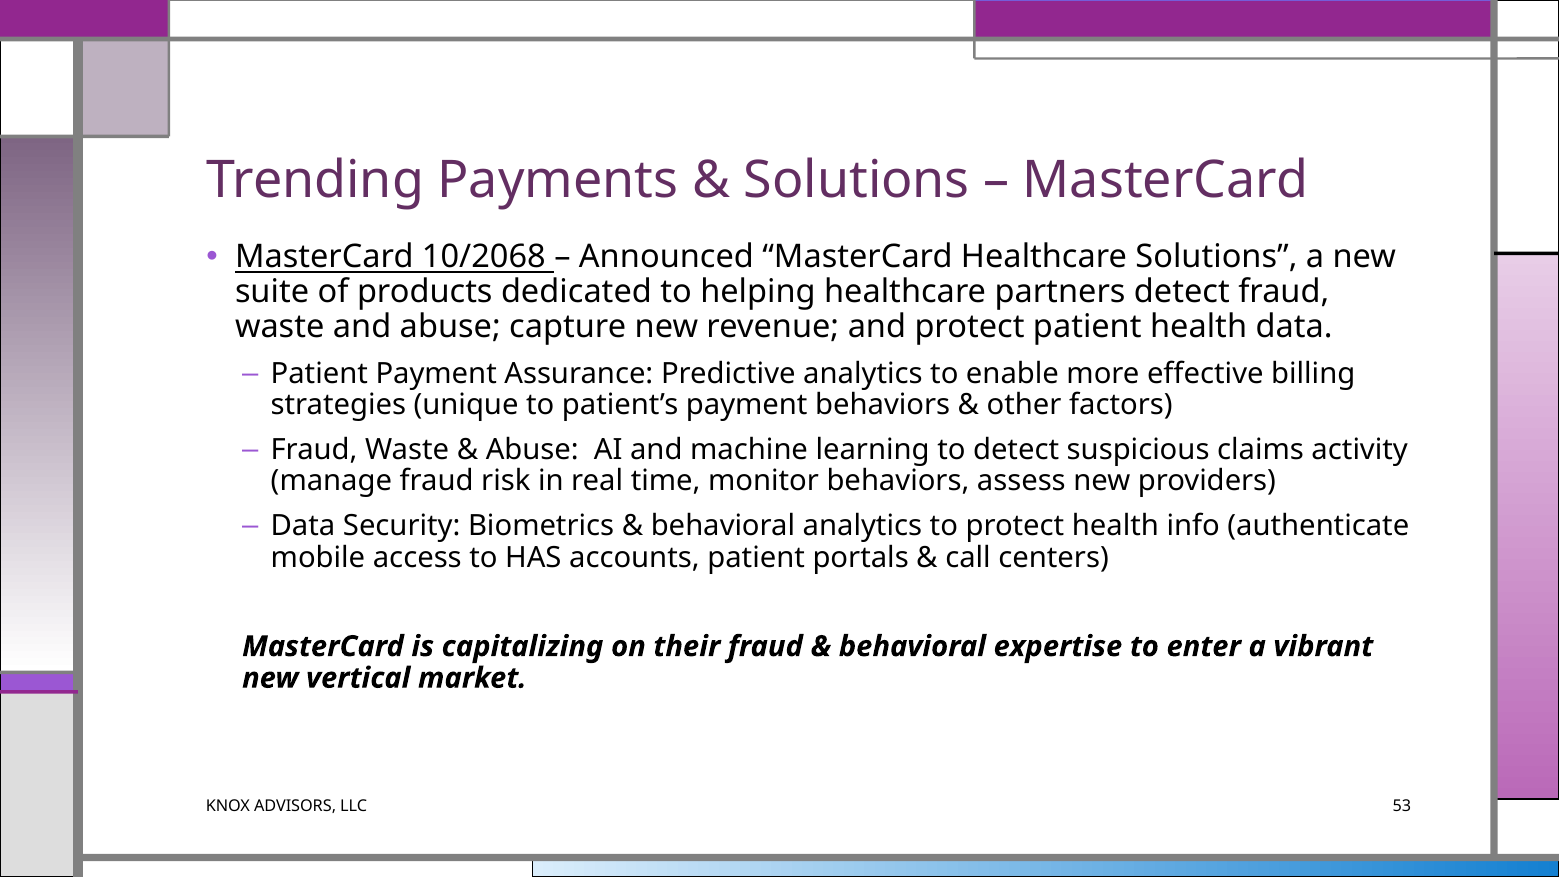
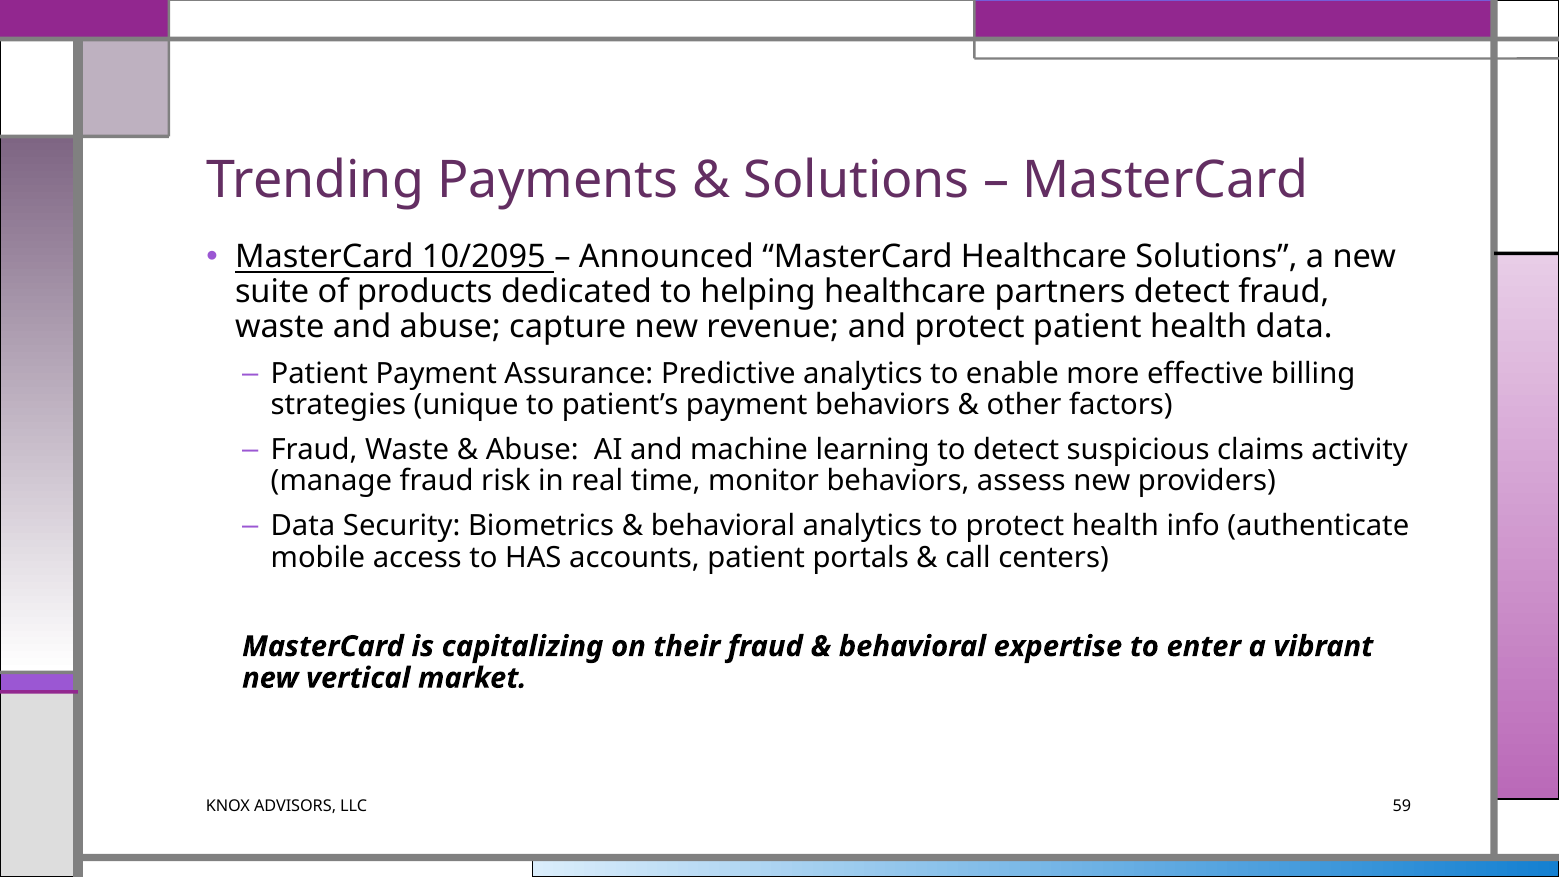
10/2068: 10/2068 -> 10/2095
53: 53 -> 59
